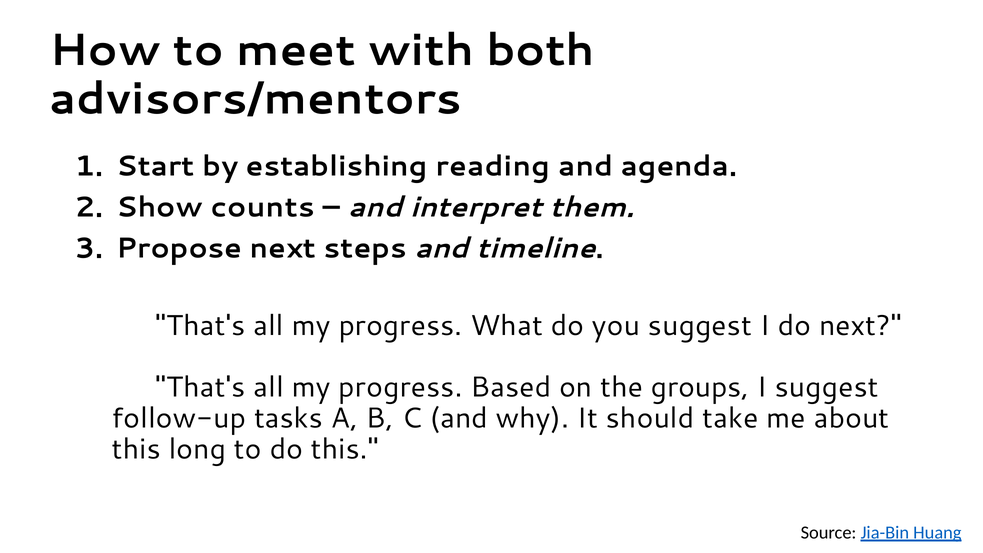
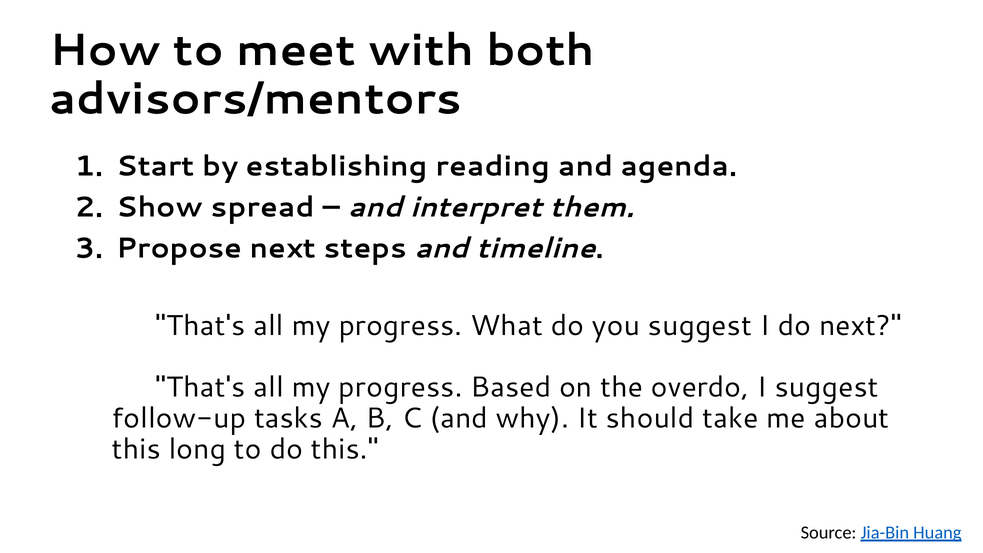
counts: counts -> spread
groups: groups -> overdo
